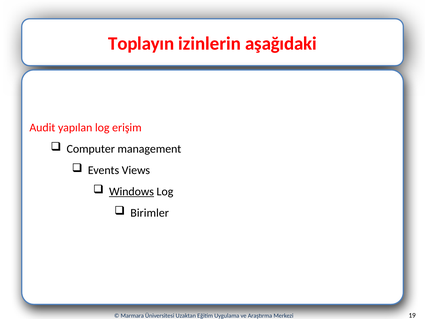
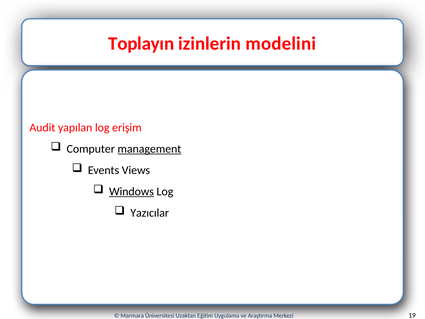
aşağıdaki: aşağıdaki -> modelini
management underline: none -> present
Birimler: Birimler -> Yazıcılar
